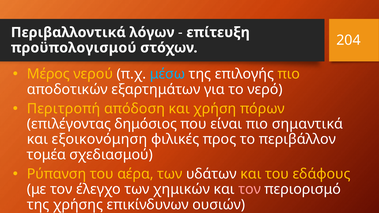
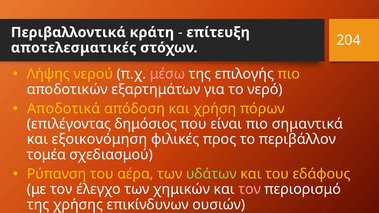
λόγων: λόγων -> κράτη
προϋπολογισμού: προϋπολογισμού -> αποτελεσματικές
Μέρος: Μέρος -> Λήψης
μέσω colour: light blue -> pink
Περιτροπή: Περιτροπή -> Αποδοτικά
υδάτων colour: white -> light green
